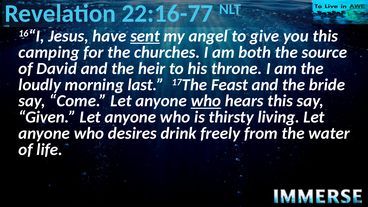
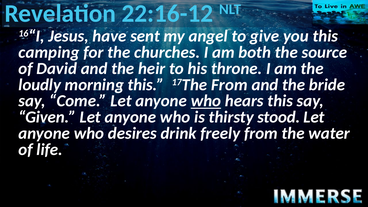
22:16-77: 22:16-77 -> 22:16-12
sent underline: present -> none
morning last: last -> this
17The Feast: Feast -> From
living: living -> stood
